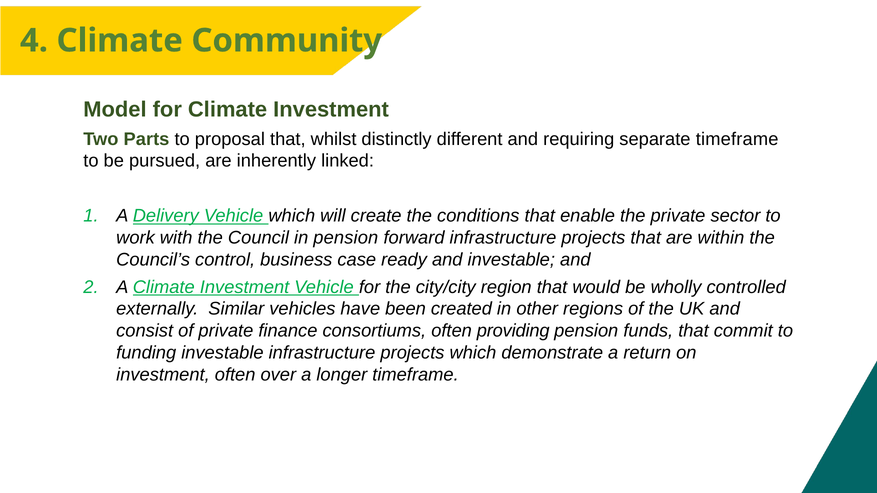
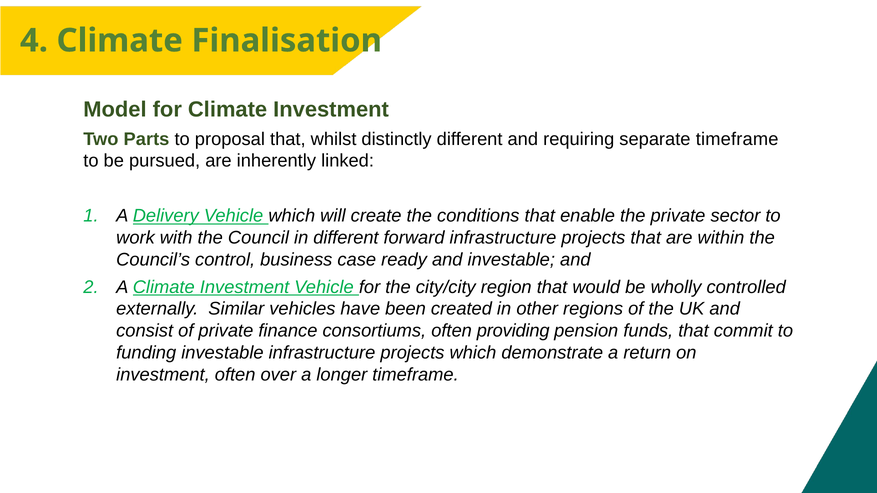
Community: Community -> Finalisation
in pension: pension -> different
